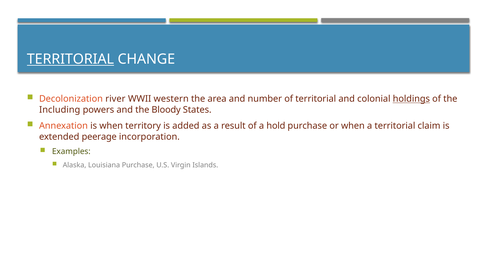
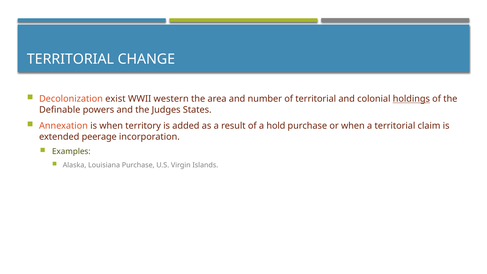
TERRITORIAL at (70, 59) underline: present -> none
river: river -> exist
Including: Including -> Definable
Bloody: Bloody -> Judges
